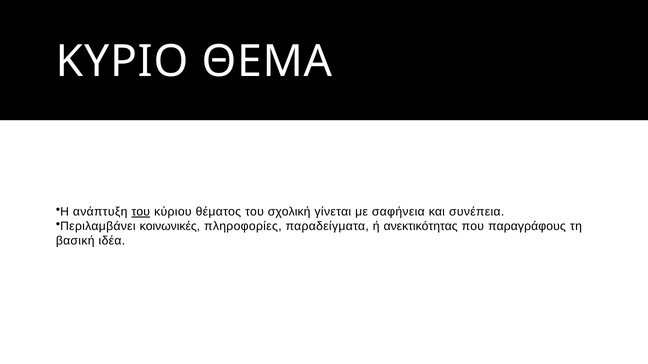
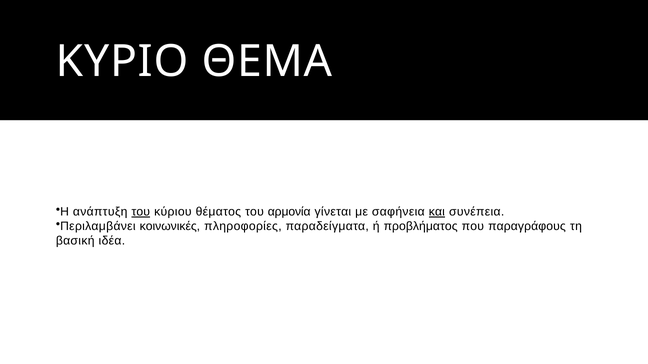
σχολική: σχολική -> αρμονία
και underline: none -> present
ανεκτικότητας: ανεκτικότητας -> προβλήματος
